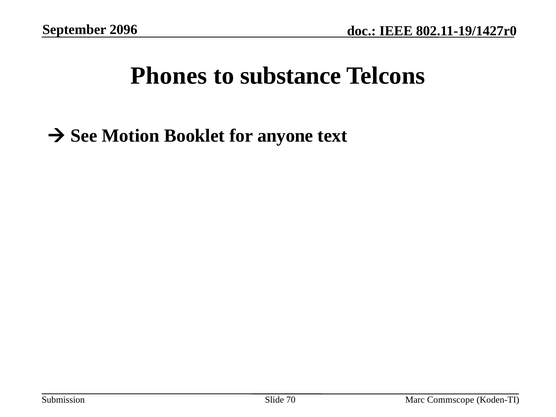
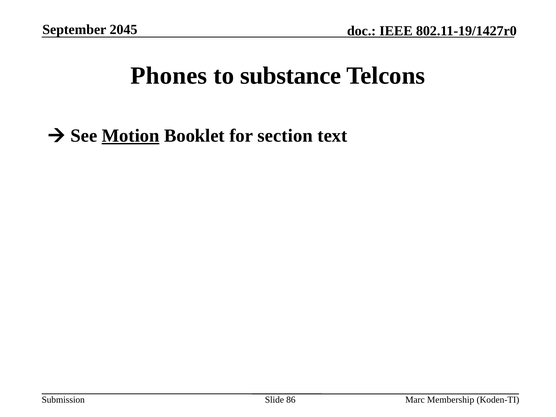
2096: 2096 -> 2045
Motion underline: none -> present
anyone: anyone -> section
70: 70 -> 86
Commscope: Commscope -> Membership
